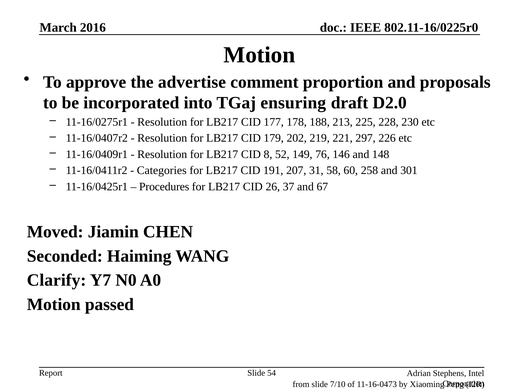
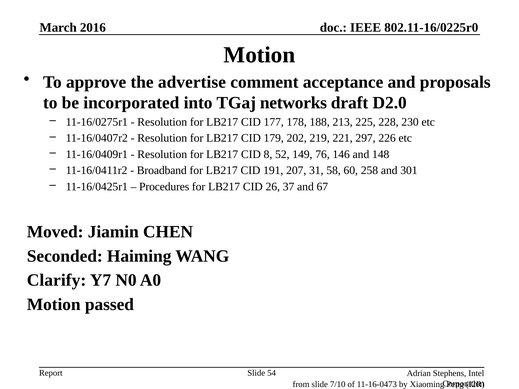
proportion: proportion -> acceptance
ensuring: ensuring -> networks
Categories: Categories -> Broadband
